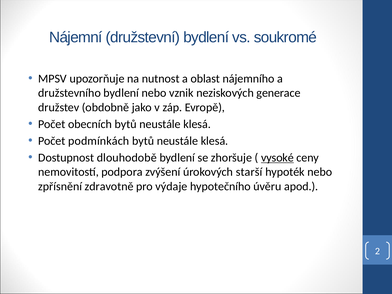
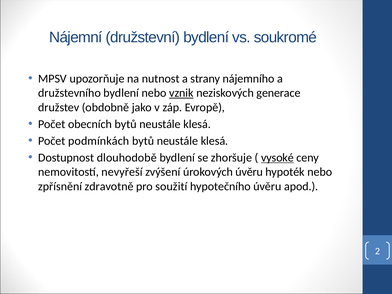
oblast: oblast -> strany
vznik underline: none -> present
podpora: podpora -> nevyřeší
úrokových starší: starší -> úvěru
výdaje: výdaje -> soužití
